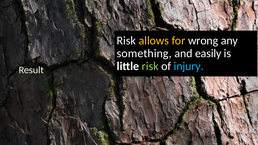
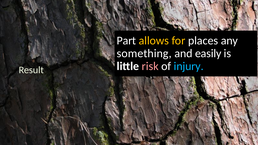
Risk at (126, 41): Risk -> Part
wrong: wrong -> places
risk at (150, 66) colour: light green -> pink
